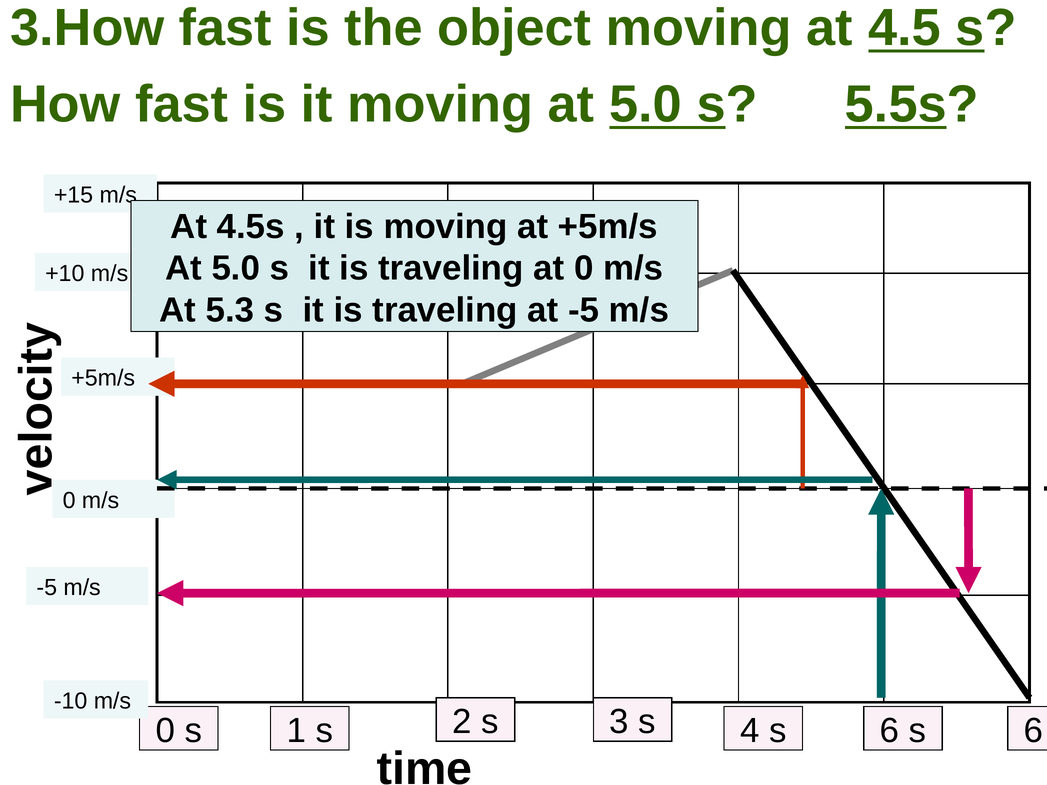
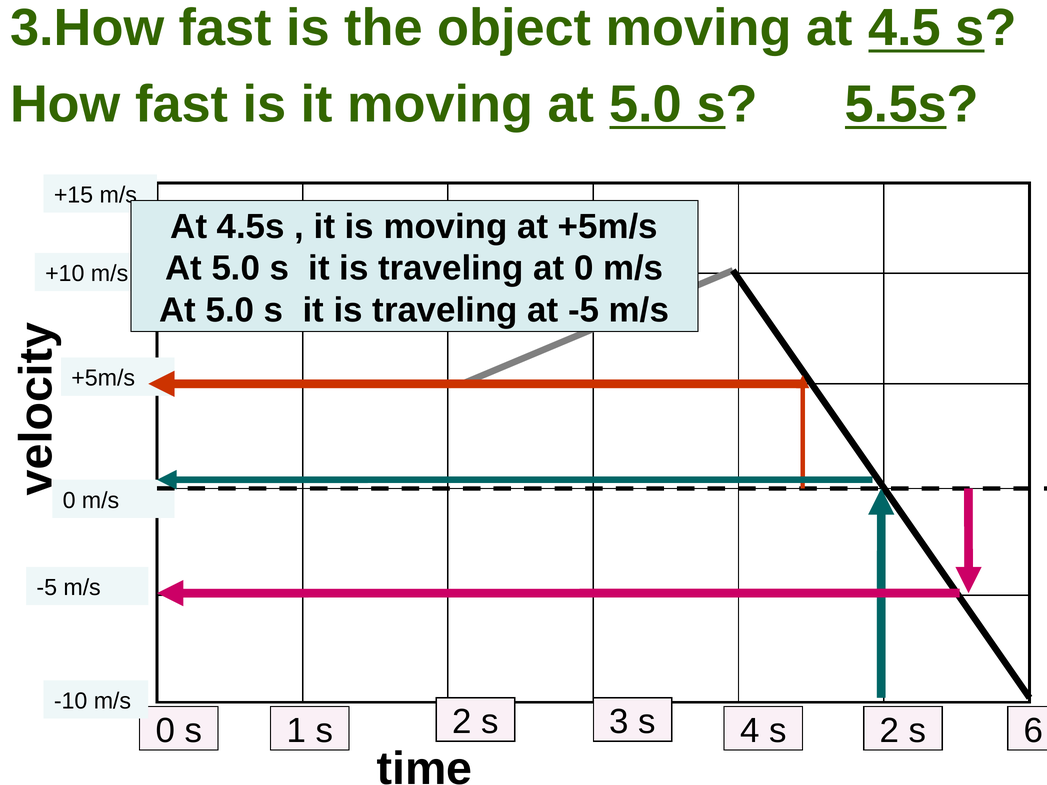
5.3 at (230, 310): 5.3 -> 5.0
4 s 6: 6 -> 2
